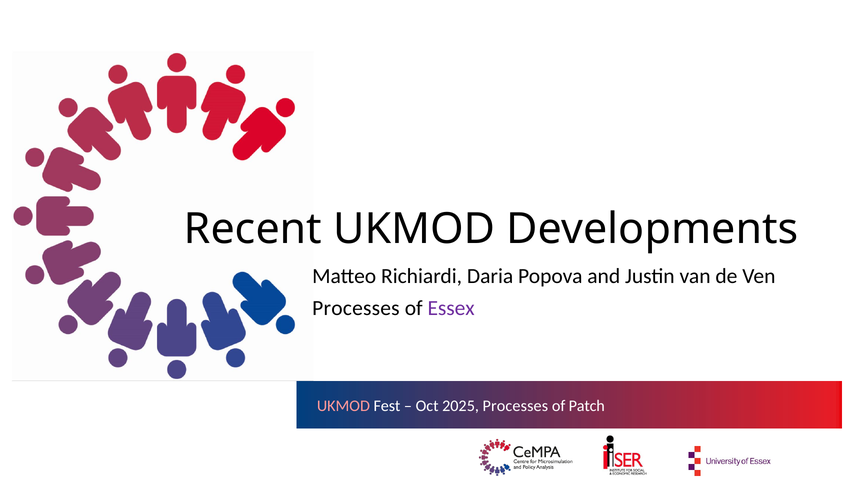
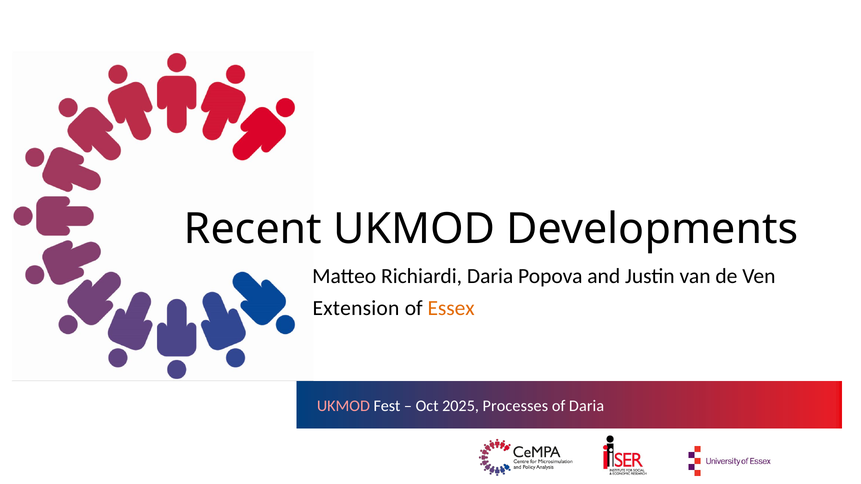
Processes at (356, 308): Processes -> Extension
Essex colour: purple -> orange
of Patch: Patch -> Daria
